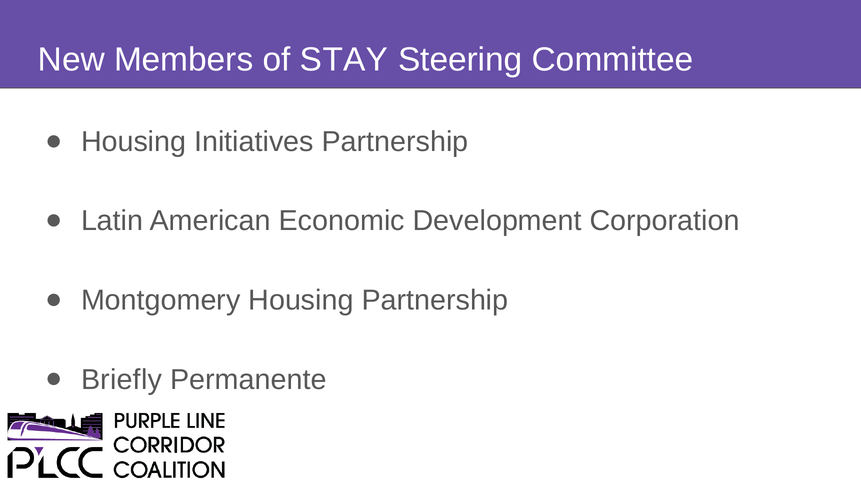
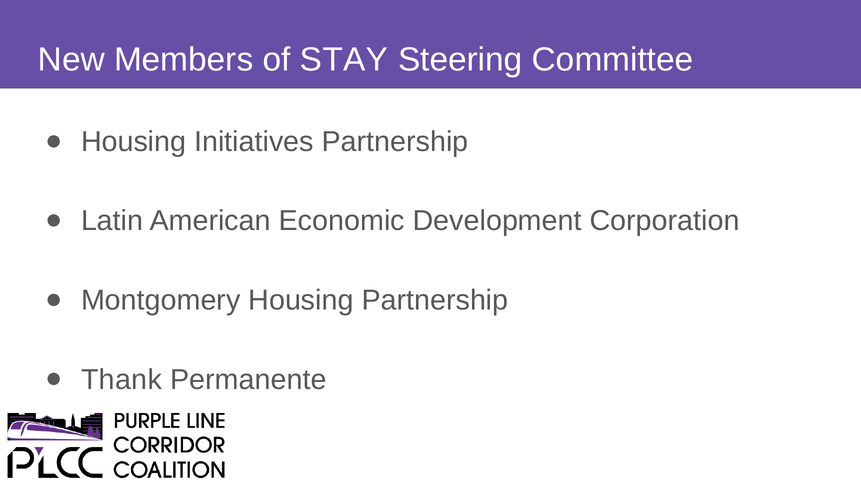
Briefly: Briefly -> Thank
